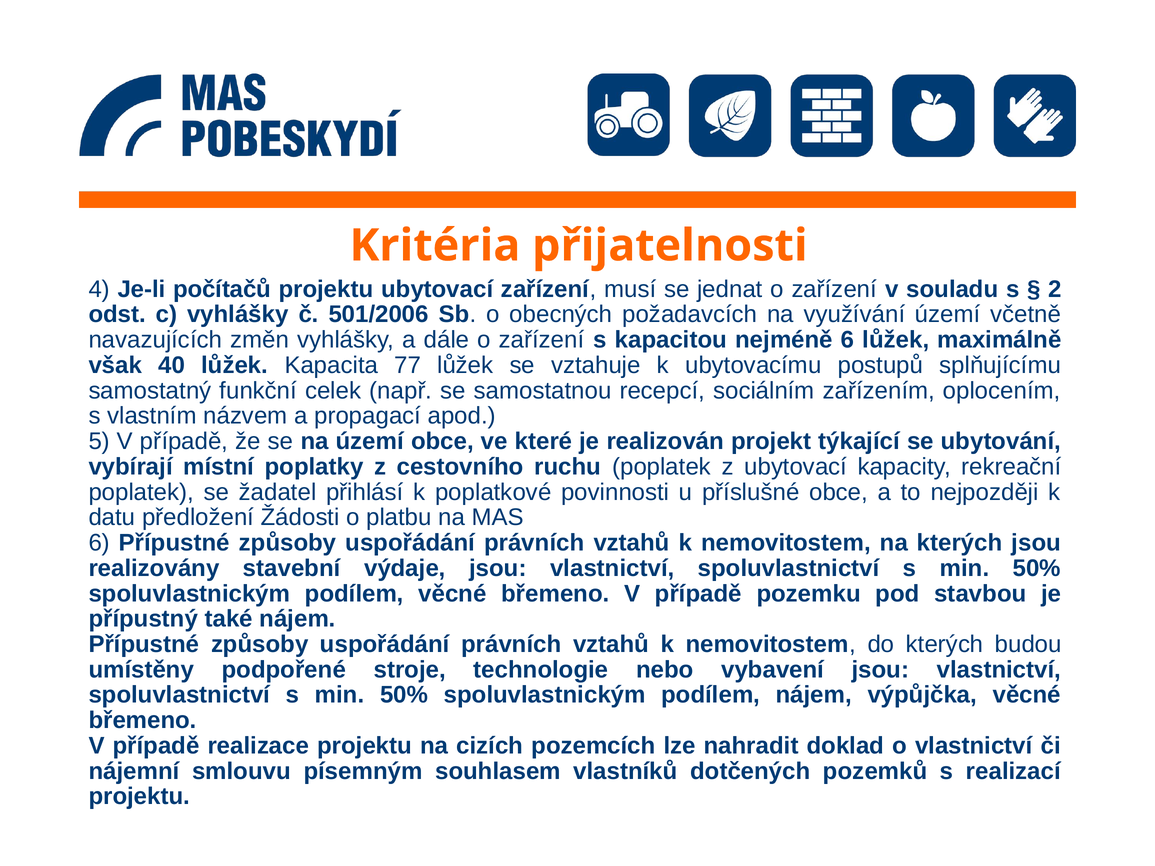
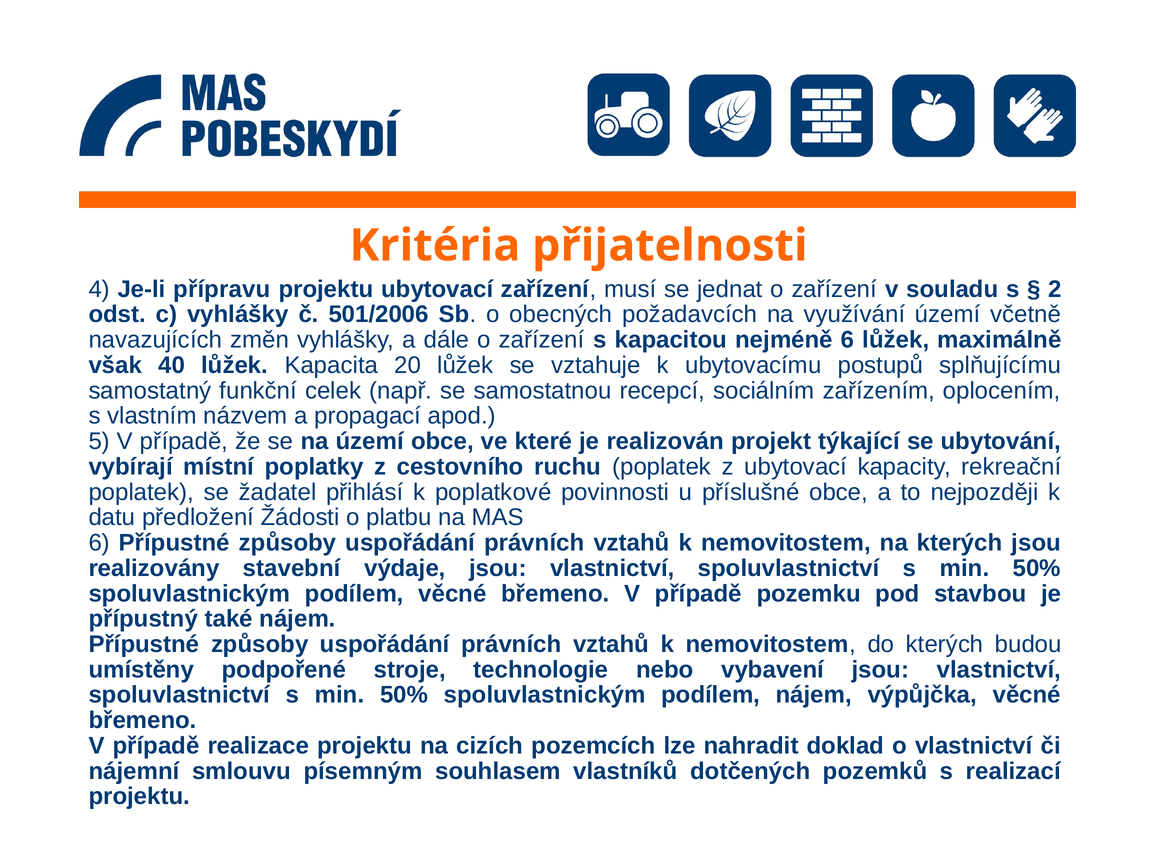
počítačů: počítačů -> přípravu
77: 77 -> 20
